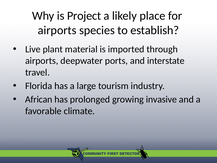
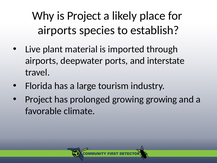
African at (39, 99): African -> Project
growing invasive: invasive -> growing
